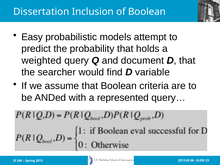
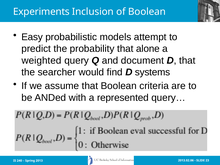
Dissertation: Dissertation -> Experiments
holds: holds -> alone
variable: variable -> systems
